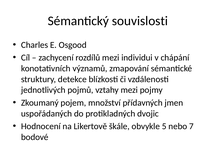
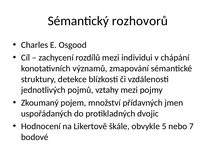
souvislosti: souvislosti -> rozhovorů
